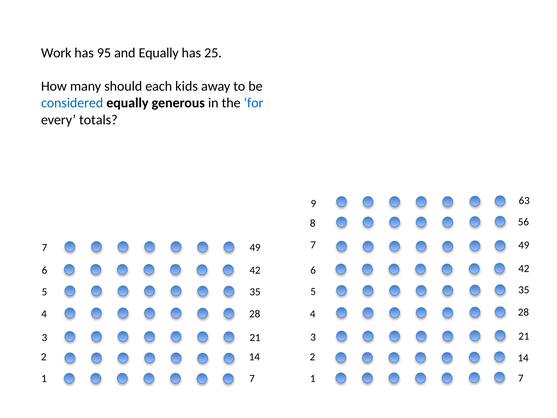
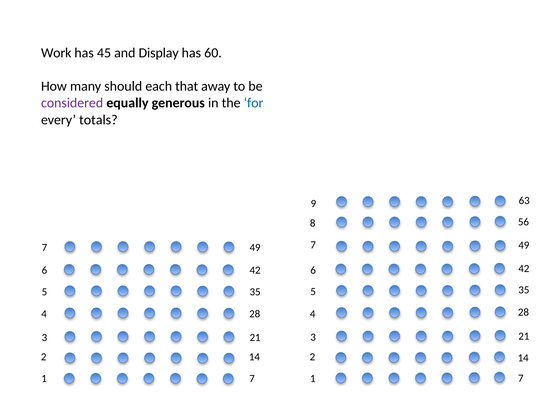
95: 95 -> 45
and Equally: Equally -> Display
25: 25 -> 60
kids: kids -> that
considered colour: blue -> purple
